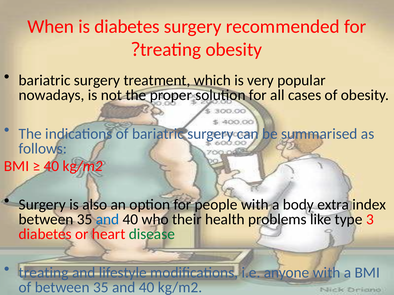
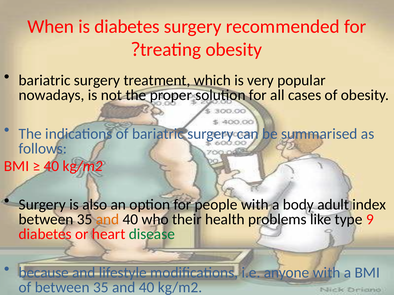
extra: extra -> adult
and at (108, 220) colour: blue -> orange
3: 3 -> 9
treating at (44, 273): treating -> because
